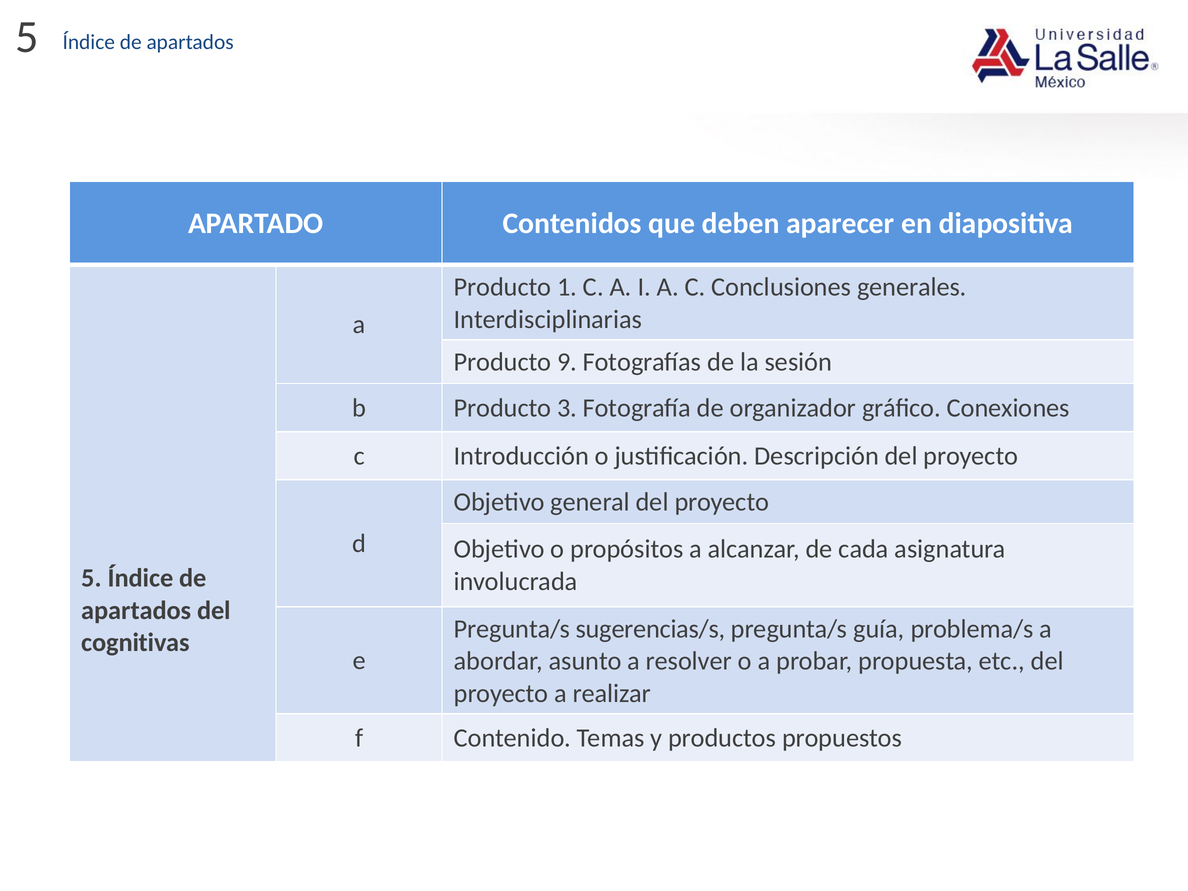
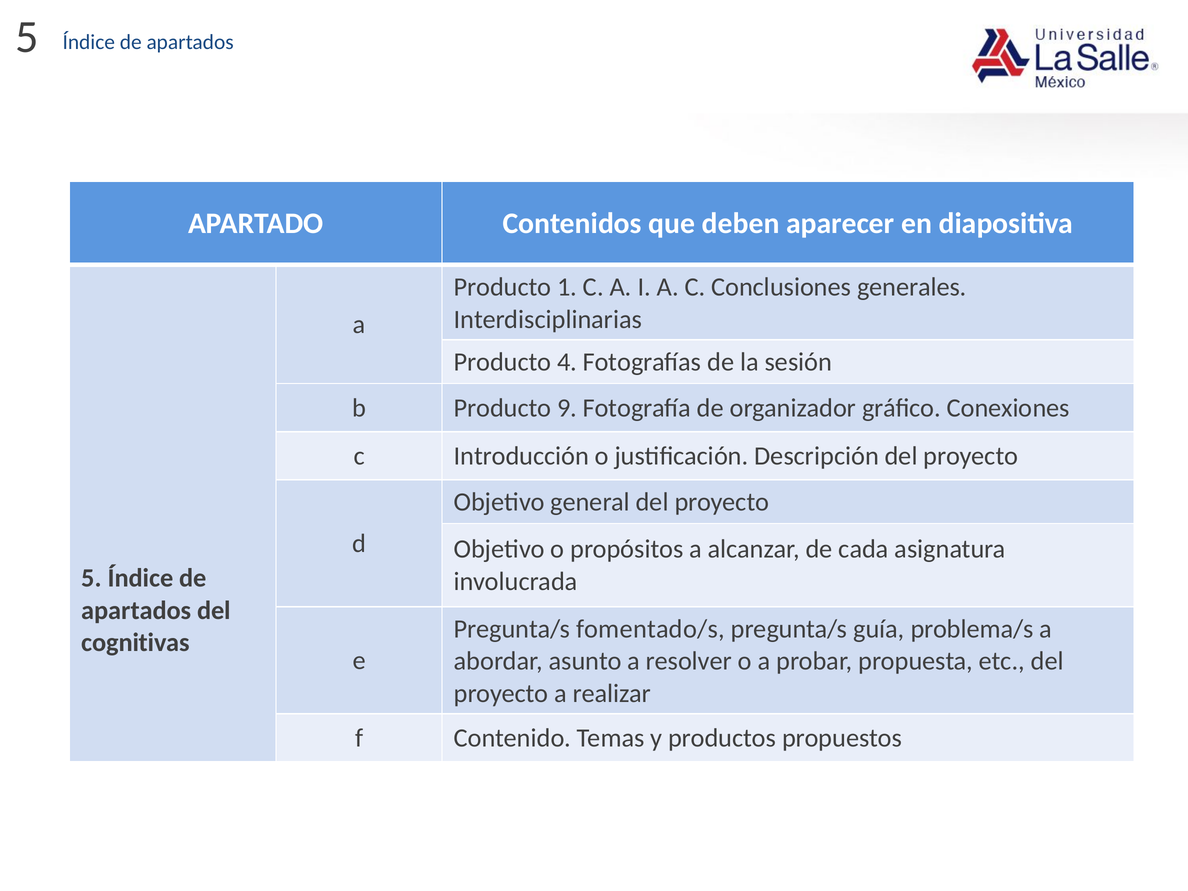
9: 9 -> 4
3: 3 -> 9
sugerencias/s: sugerencias/s -> fomentado/s
